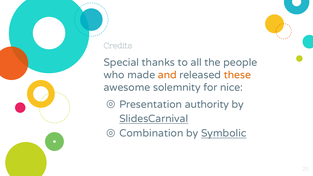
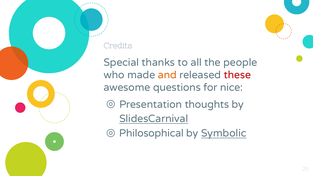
these colour: orange -> red
solemnity: solemnity -> questions
authority: authority -> thoughts
Combination: Combination -> Philosophical
